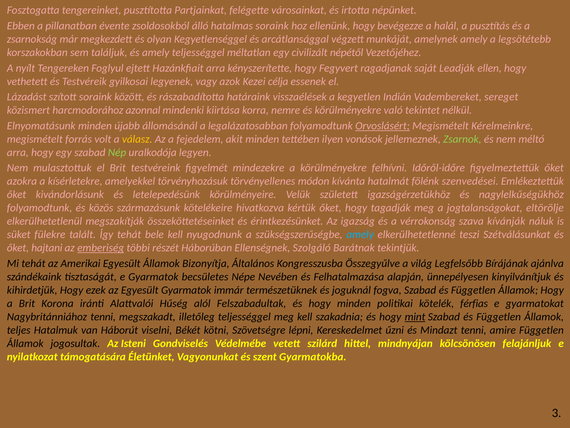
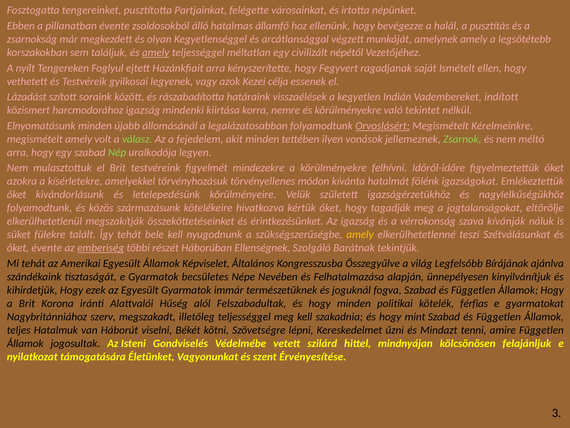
hatalmas soraink: soraink -> államfő
amely at (156, 52) underline: none -> present
Leadják: Leadják -> Ismételt
sereget: sereget -> indított
harcmodorához azonnal: azonnal -> igazság
megismételt forrás: forrás -> amely
válasz colour: yellow -> light green
szenvedései: szenvedései -> igazságokat
amely at (360, 234) colour: light blue -> yellow
őket hajtani: hajtani -> évente
Bizonyítja: Bizonyítja -> Képviselet
Nagybritánniához tenni: tenni -> szerv
mint underline: present -> none
Gyarmatokba: Gyarmatokba -> Érvényesítése
